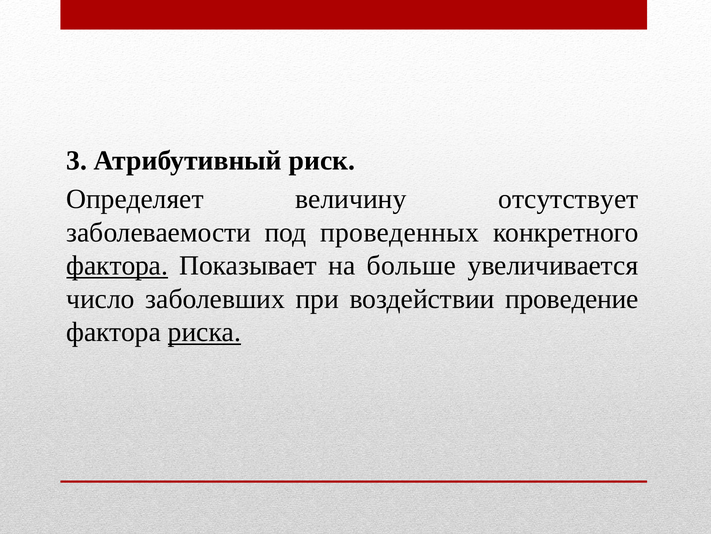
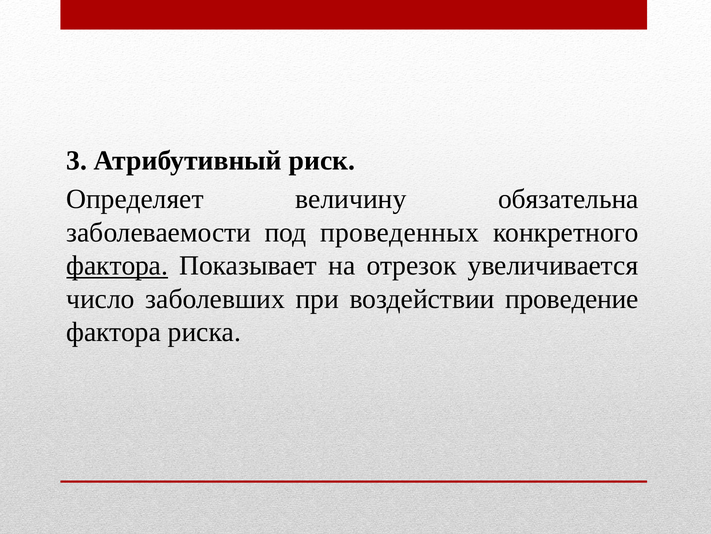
отсутствует: отсутствует -> обязательна
больше: больше -> отрезок
риска underline: present -> none
